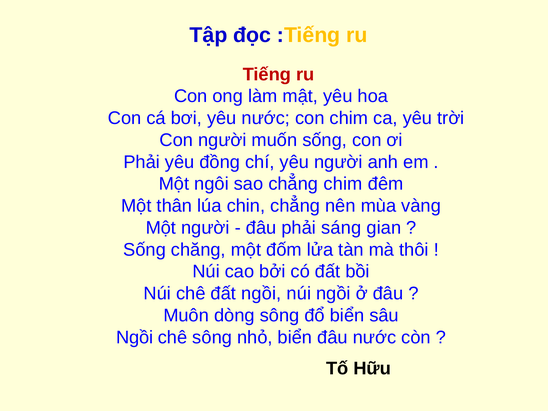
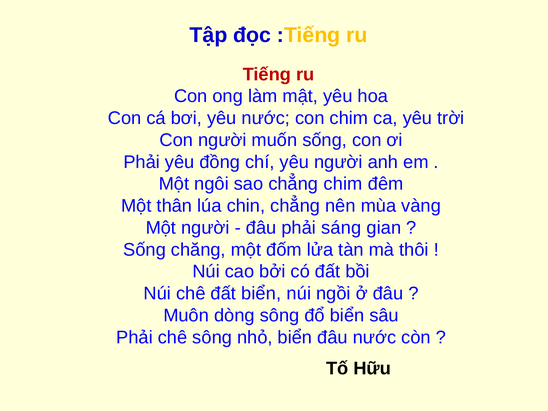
đất ngồi: ngồi -> biển
Ngồi at (135, 337): Ngồi -> Phải
